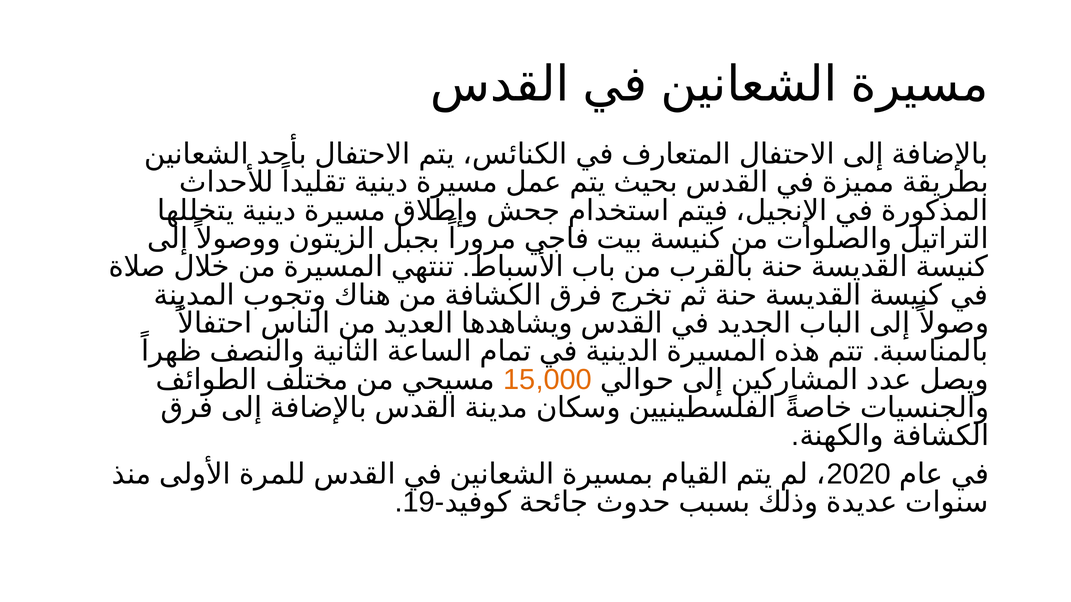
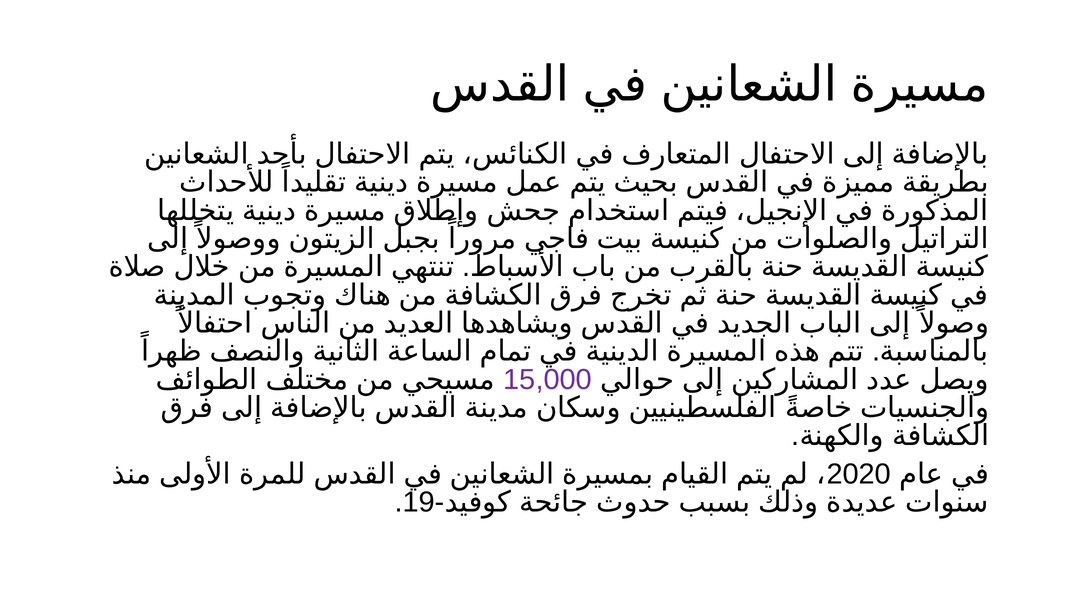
15,000 colour: orange -> purple
